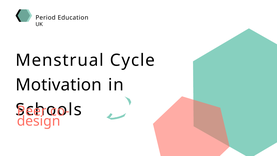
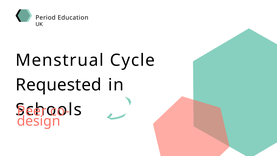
Motivation: Motivation -> Requested
